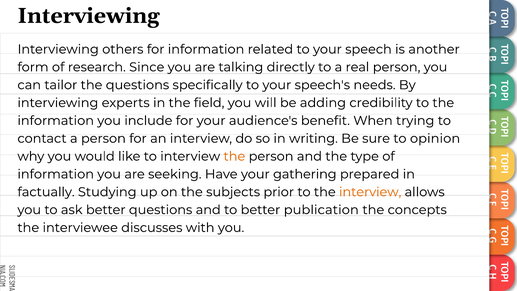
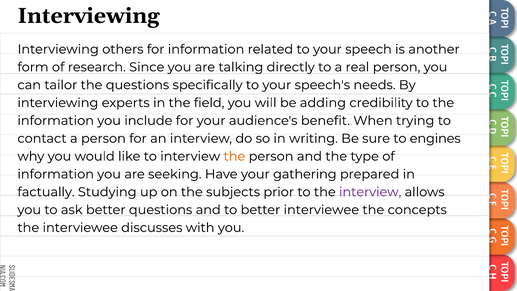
opinion: opinion -> engines
interview at (370, 192) colour: orange -> purple
better publication: publication -> interviewee
